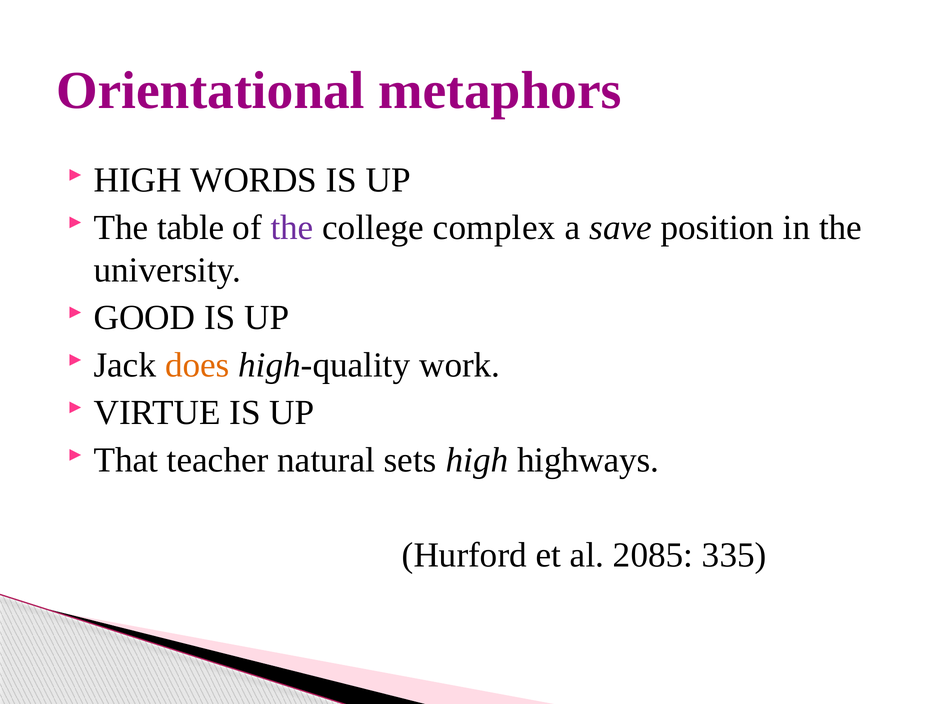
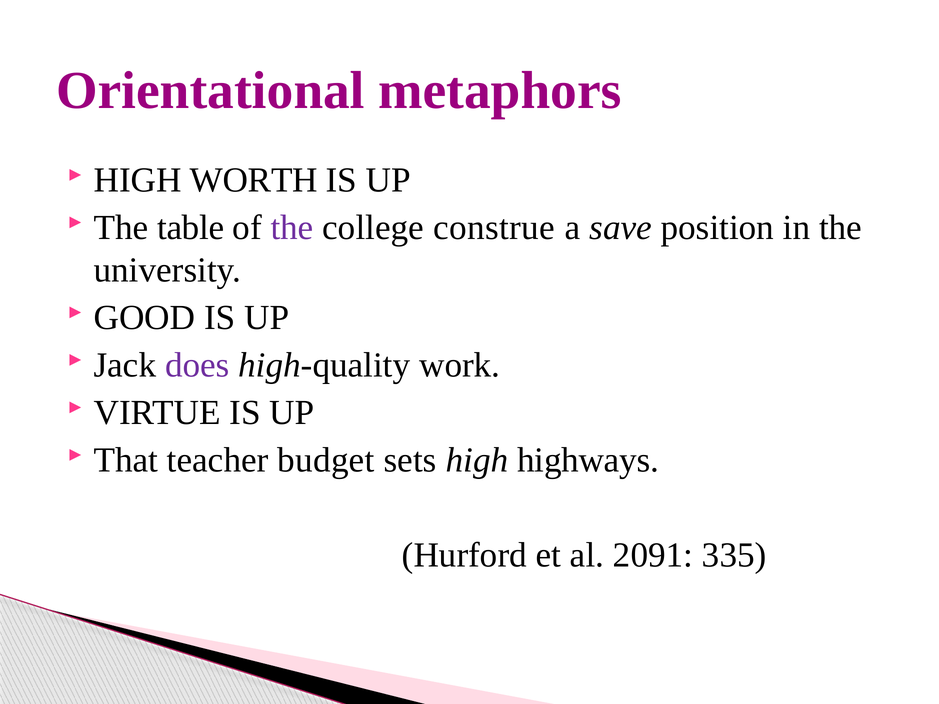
WORDS: WORDS -> WORTH
complex: complex -> construe
does colour: orange -> purple
natural: natural -> budget
2085: 2085 -> 2091
